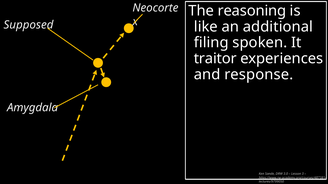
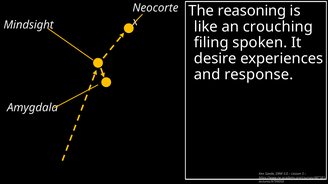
Supposed: Supposed -> Mindsight
additional: additional -> crouching
traitor: traitor -> desire
